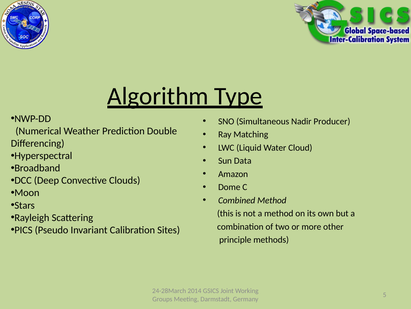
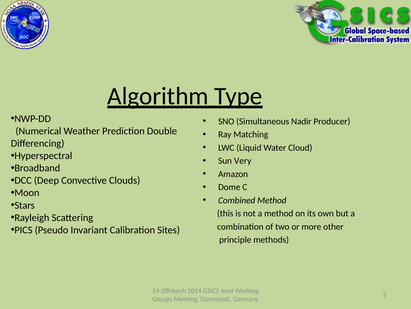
Data: Data -> Very
